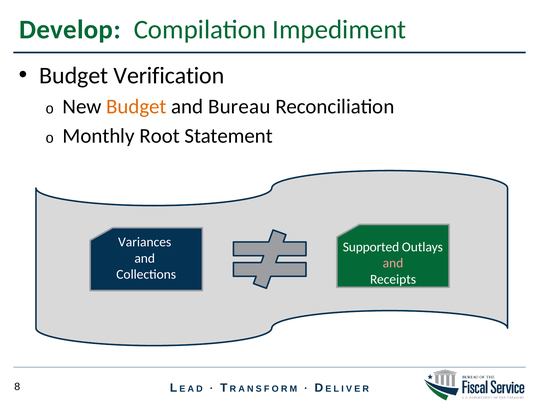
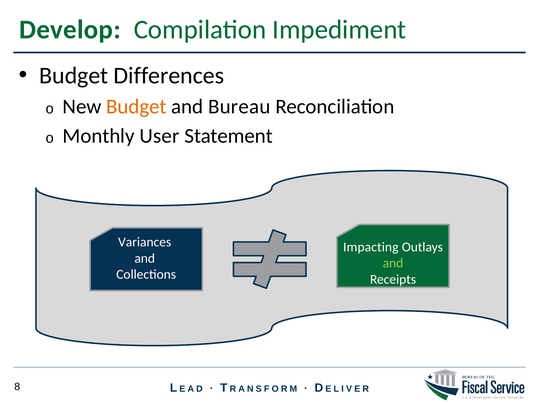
Verification: Verification -> Differences
Root: Root -> User
Supported: Supported -> Impacting
and at (393, 263) colour: pink -> light green
